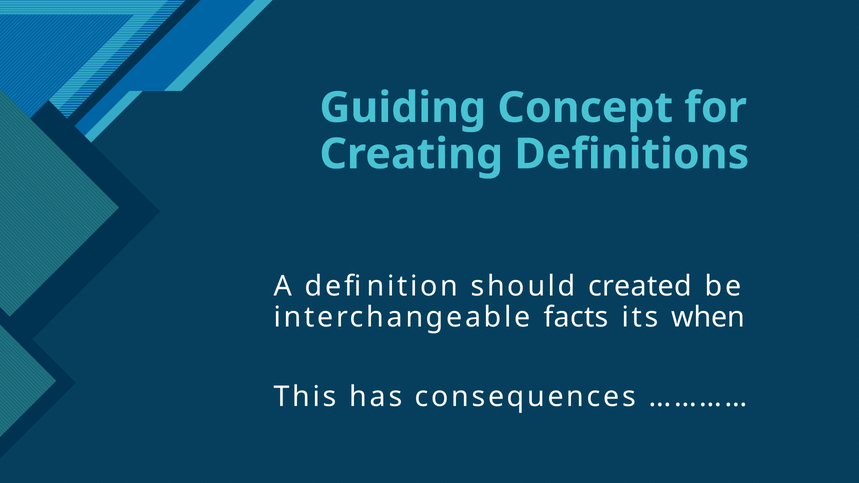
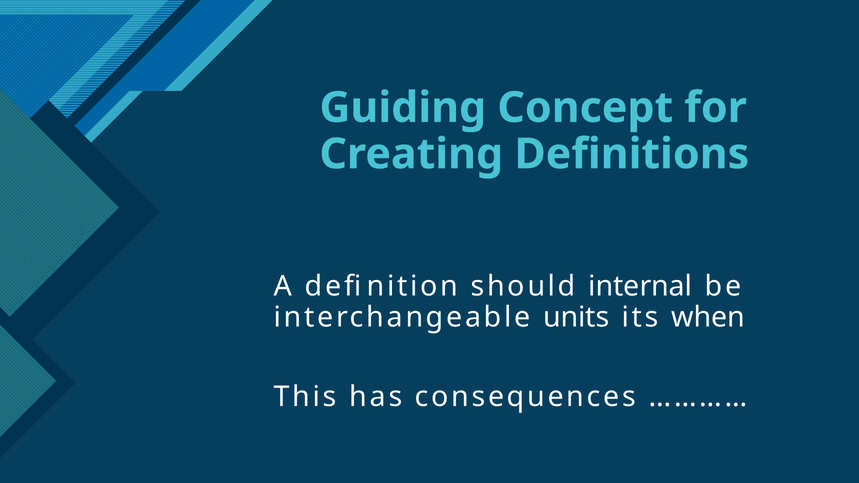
created: created -> internal
facts: facts -> units
